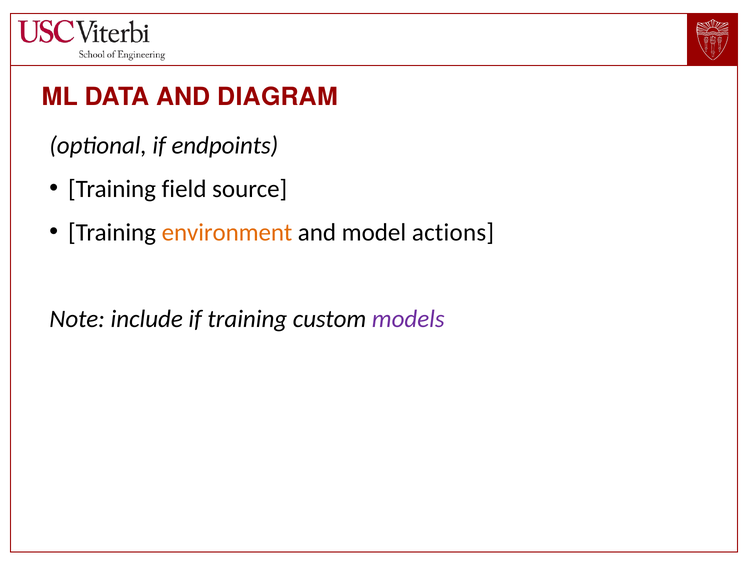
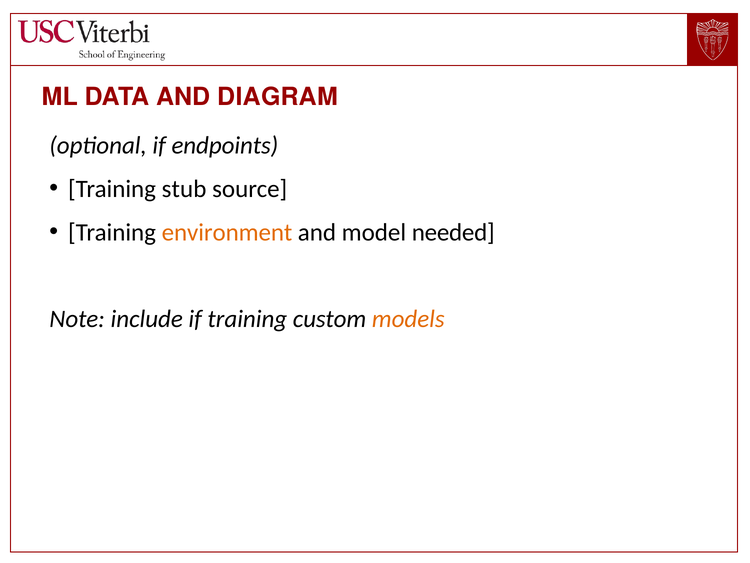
field: field -> stub
actions: actions -> needed
models colour: purple -> orange
